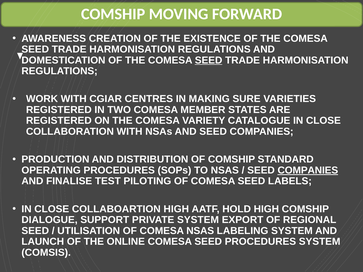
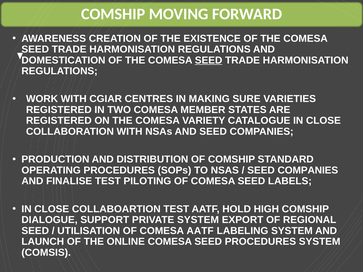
COMPANIES at (308, 170) underline: present -> none
HIGH at (176, 209): HIGH -> TEST
NSAS at (200, 231): NSAS -> AATF
